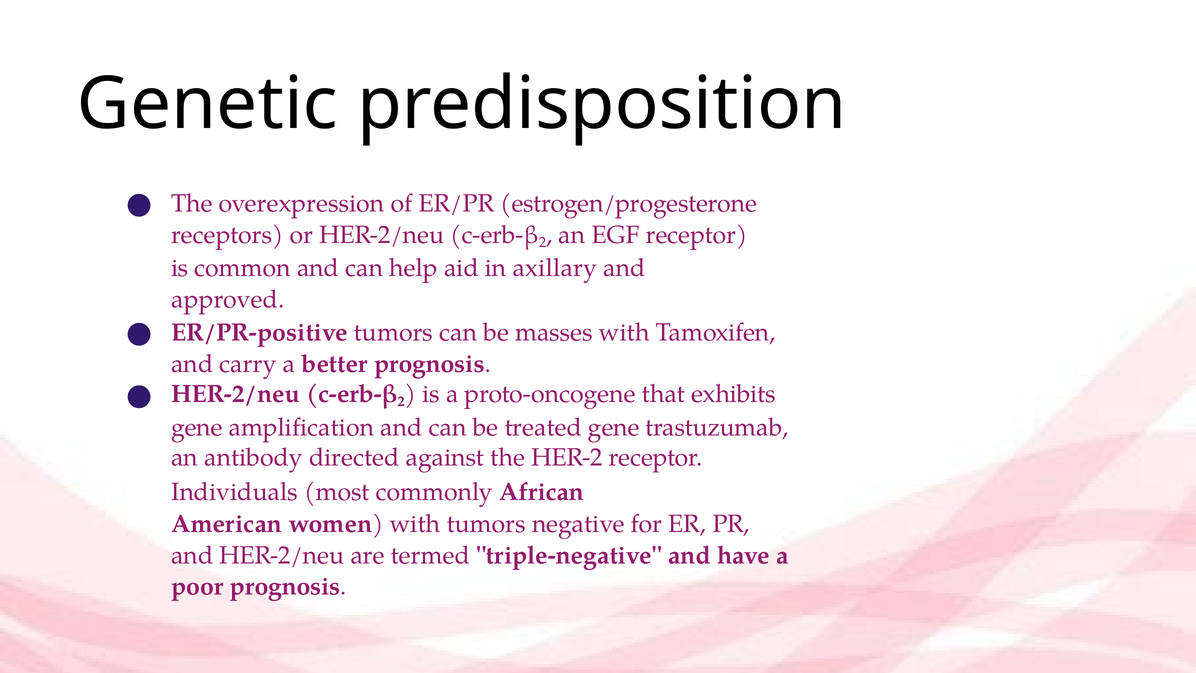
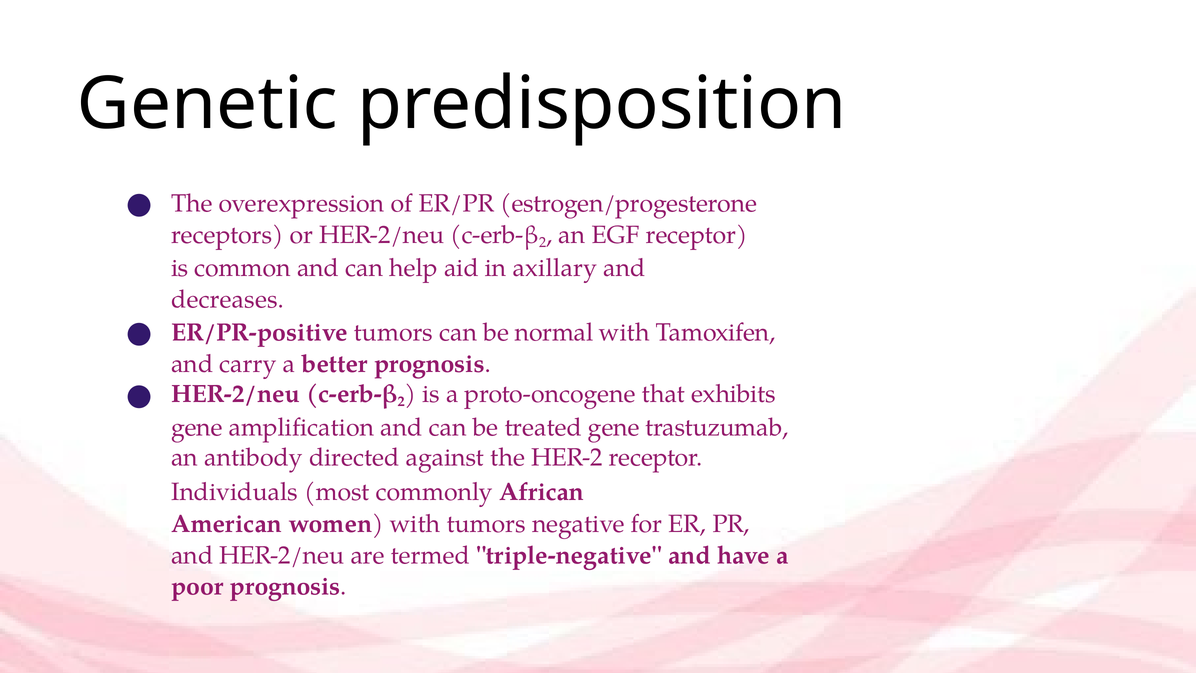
approved: approved -> decreases
masses: masses -> normal
